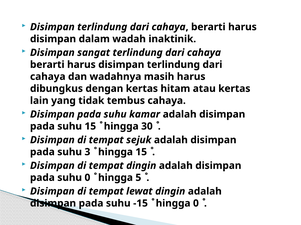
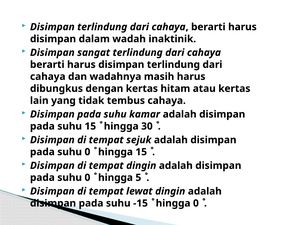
3 at (87, 152): 3 -> 0
